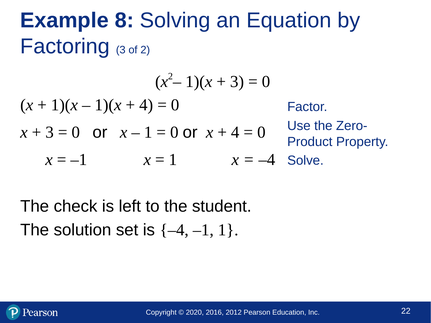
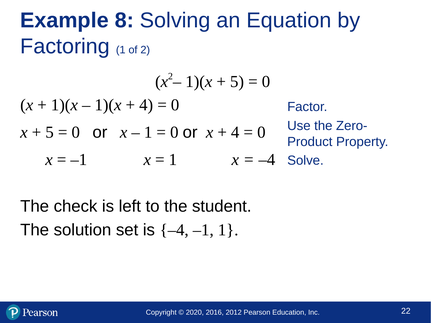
Factoring 3: 3 -> 1
3 at (237, 82): 3 -> 5
3 at (50, 132): 3 -> 5
